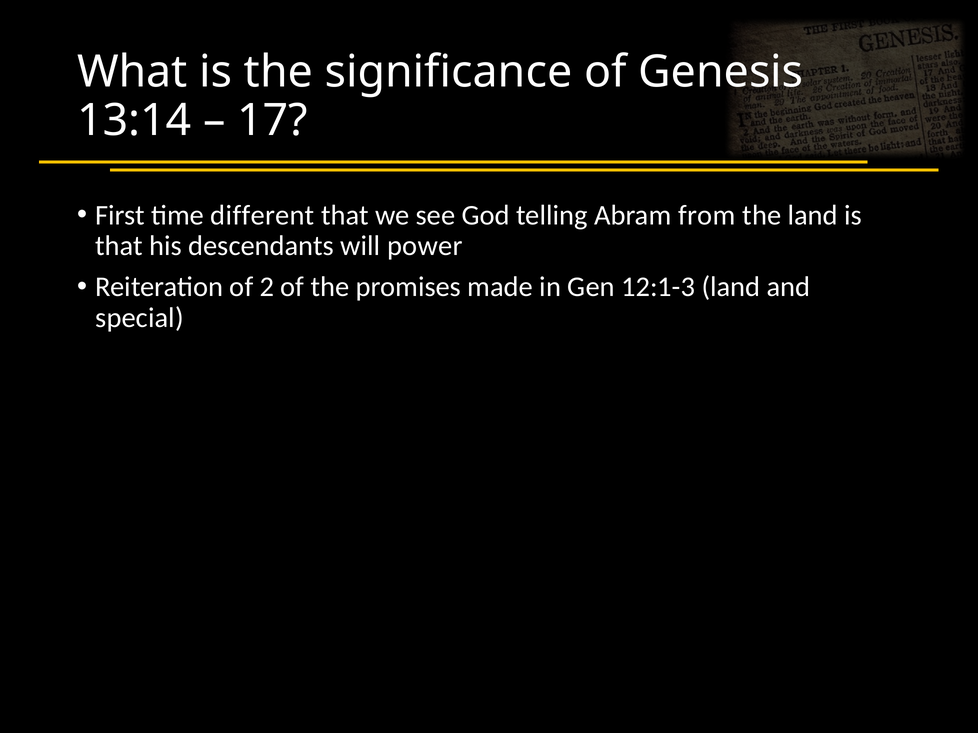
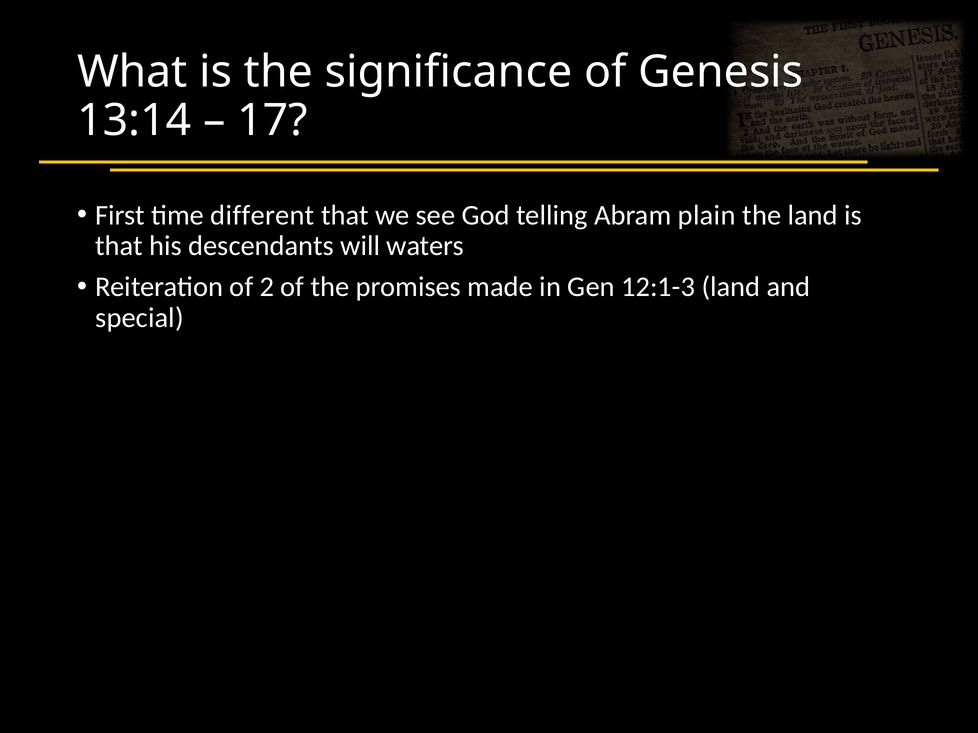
from: from -> plain
power: power -> waters
